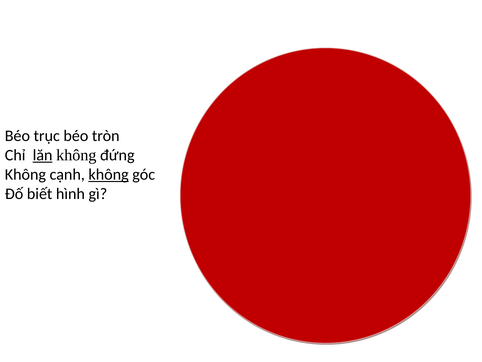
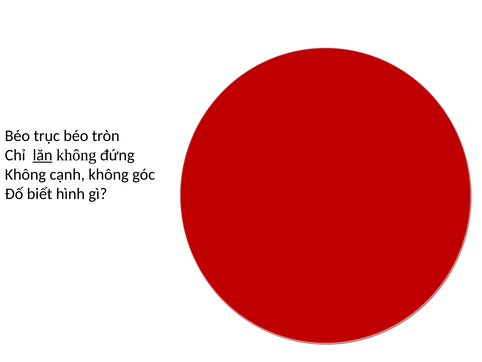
không at (109, 174) underline: present -> none
